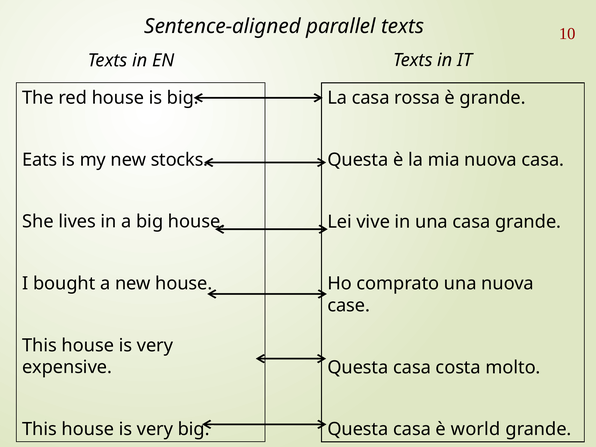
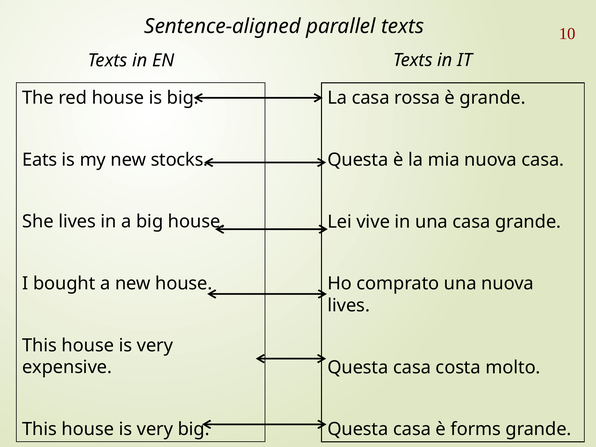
case at (349, 305): case -> lives
world: world -> forms
